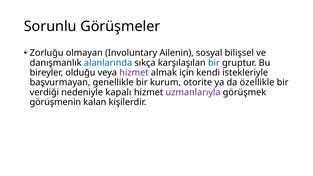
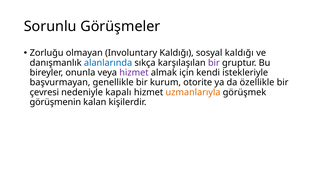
Involuntary Ailenin: Ailenin -> Kaldığı
sosyal bilişsel: bilişsel -> kaldığı
bir at (214, 63) colour: blue -> purple
olduğu: olduğu -> onunla
verdiği: verdiği -> çevresi
uzmanlarıyla colour: purple -> orange
